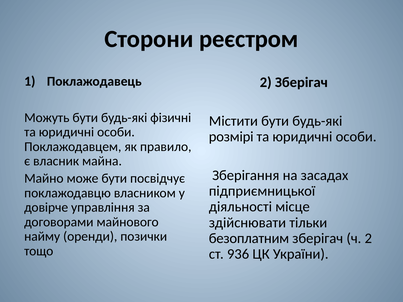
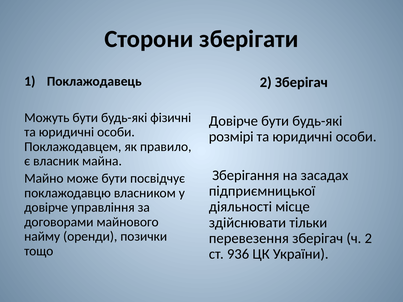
реєстром: реєстром -> зберігати
Містити at (233, 121): Містити -> Довірче
безоплатним: безоплатним -> перевезення
